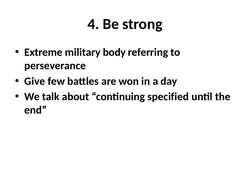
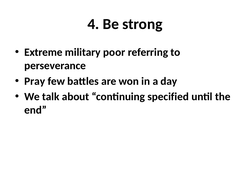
body: body -> poor
Give: Give -> Pray
